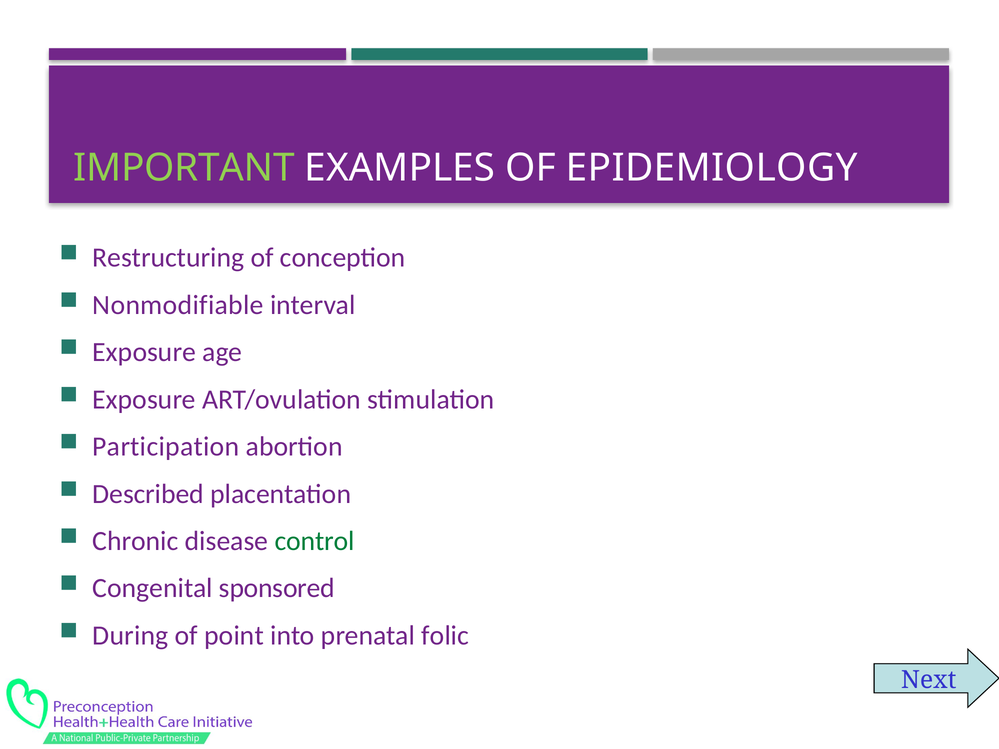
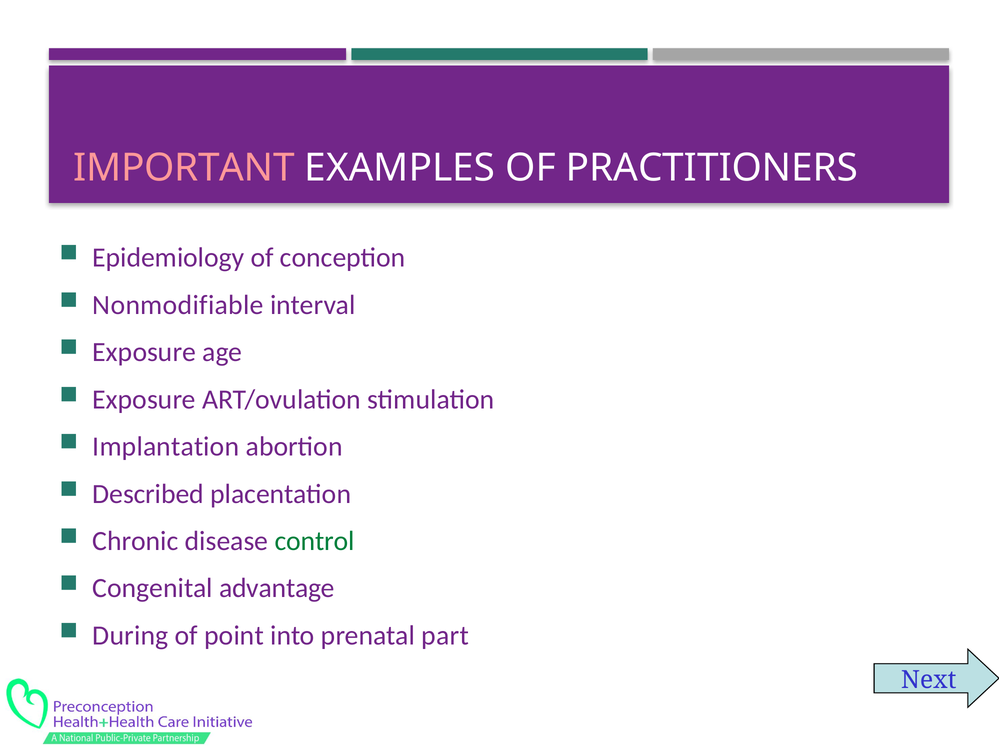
IMPORTANT colour: light green -> pink
EPIDEMIOLOGY: EPIDEMIOLOGY -> PRACTITIONERS
Restructuring: Restructuring -> Epidemiology
Participation: Participation -> Implantation
sponsored: sponsored -> advantage
folic: folic -> part
